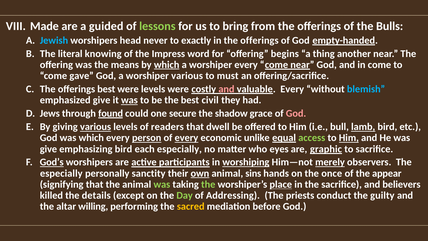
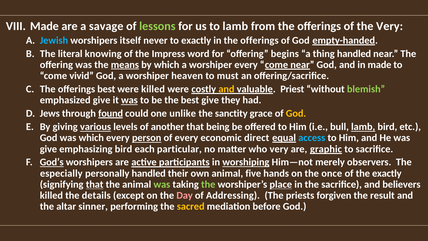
guided: guided -> savage
to bring: bring -> lamb
the Bulls: Bulls -> Very
head: head -> itself
thing another: another -> handled
means underline: none -> present
which at (167, 65) underline: present -> none
in come: come -> made
gave: gave -> vivid
worshiper various: various -> heaven
were levels: levels -> killed
and at (226, 89) colour: pink -> yellow
valuable Every: Every -> Priest
blemish colour: light blue -> light green
best civil: civil -> give
secure: secure -> unlike
shadow: shadow -> sanctity
God at (296, 113) colour: pink -> yellow
readers: readers -> another
dwell: dwell -> being
every at (186, 138) underline: present -> none
unlike: unlike -> direct
access colour: light green -> light blue
Him at (349, 138) underline: present -> none
each especially: especially -> particular
who eyes: eyes -> very
merely underline: present -> none
personally sanctity: sanctity -> handled
own underline: present -> none
sins: sins -> five
the appear: appear -> exactly
that at (95, 184) underline: none -> present
Day colour: light green -> pink
conduct: conduct -> forgiven
guilty: guilty -> result
willing: willing -> sinner
